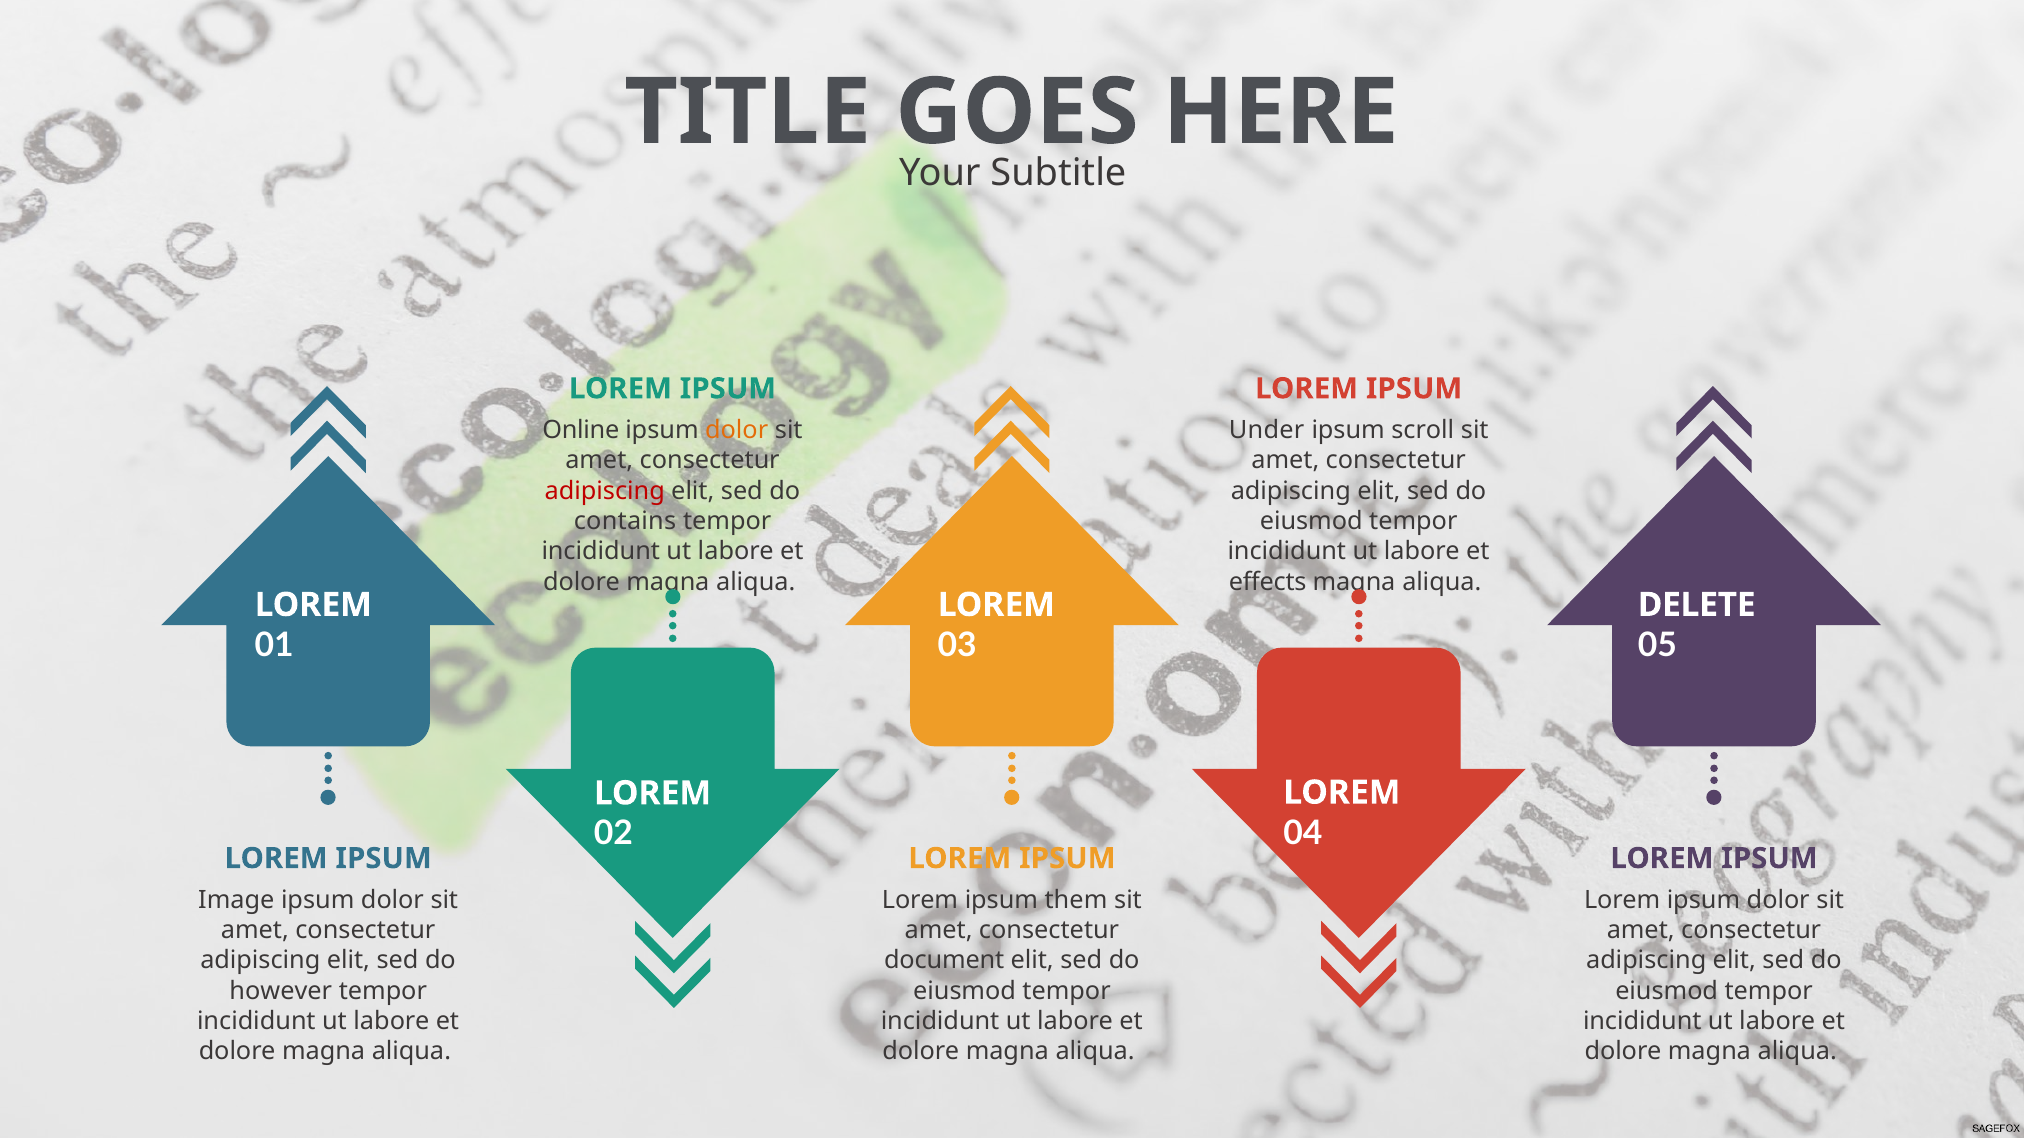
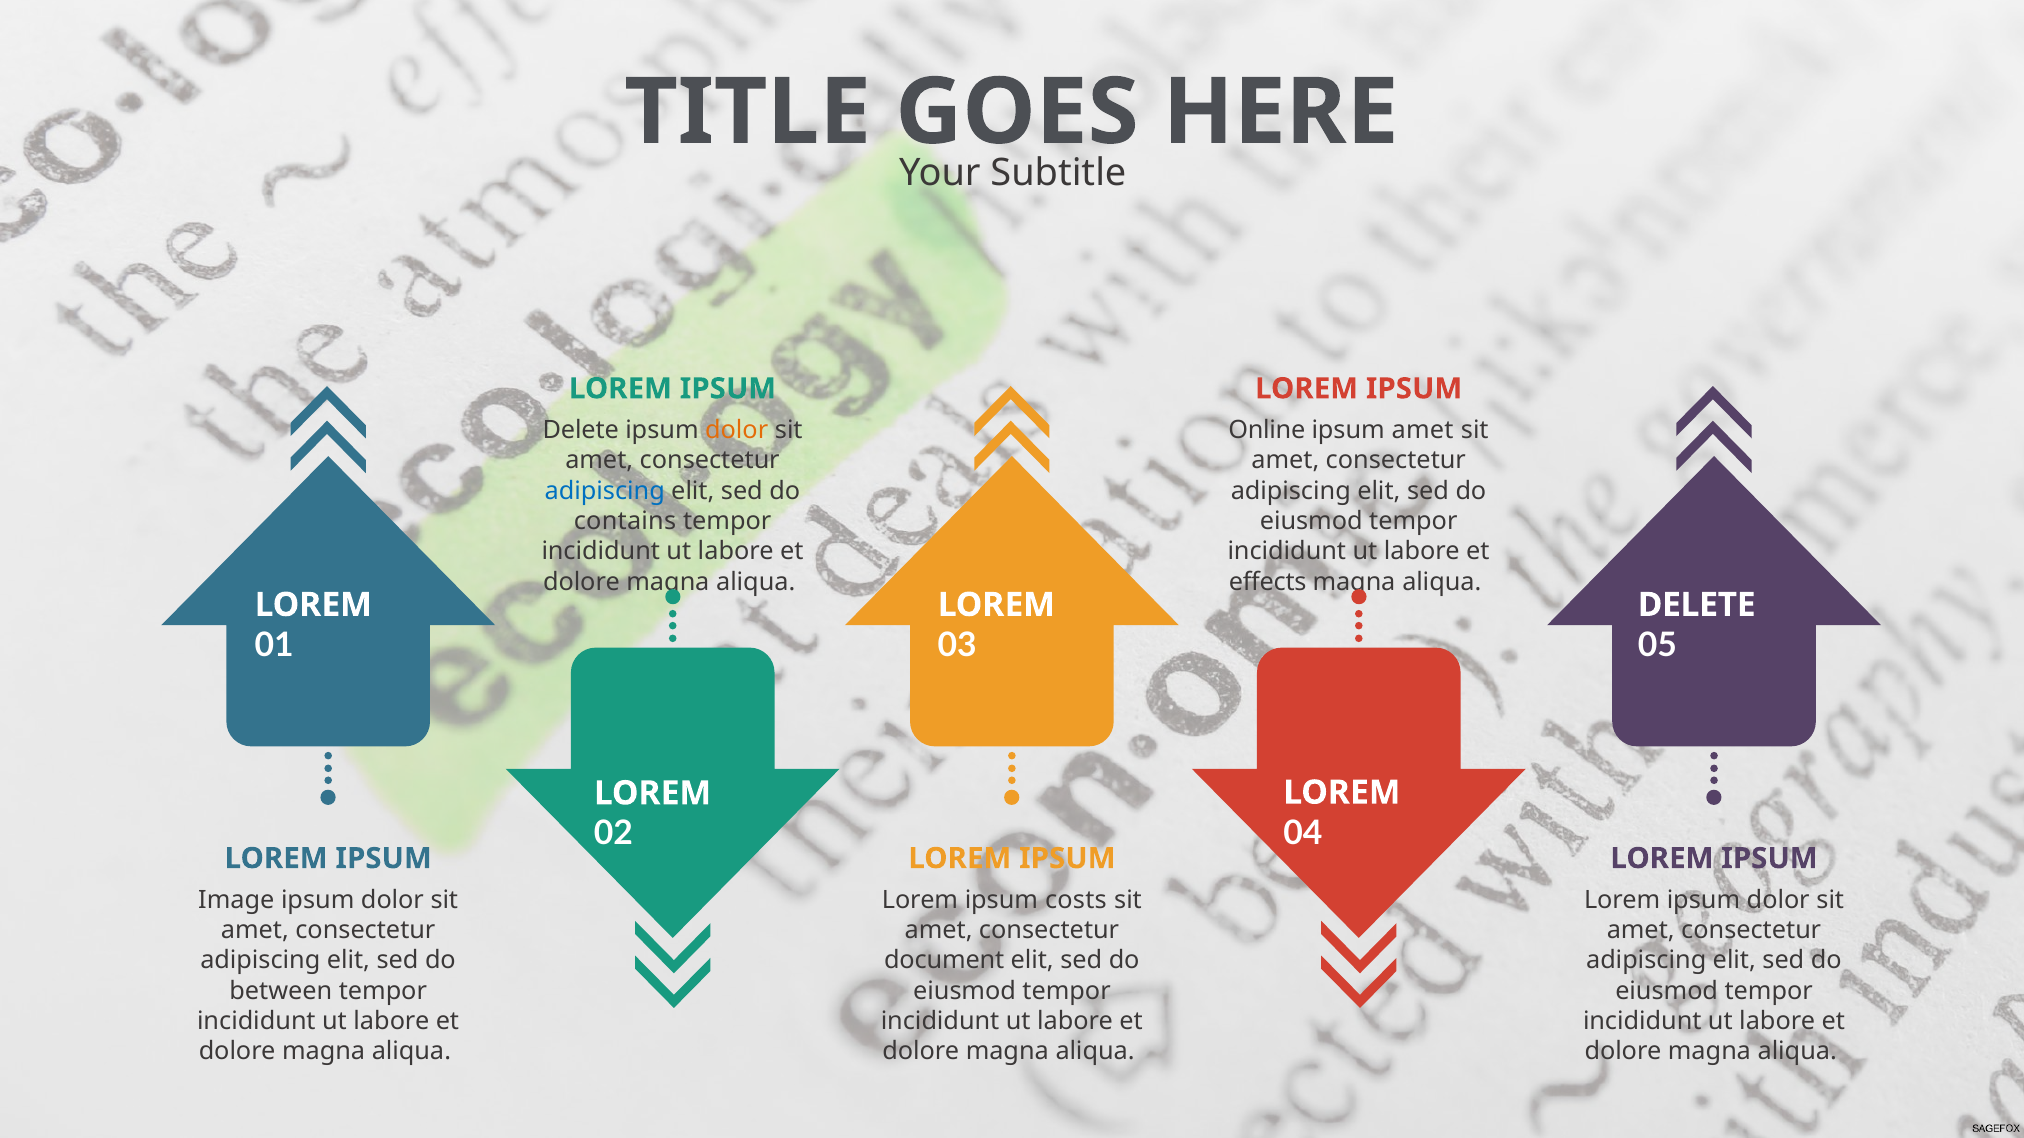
Online at (581, 430): Online -> Delete
Under: Under -> Online
ipsum scroll: scroll -> amet
adipiscing at (605, 491) colour: red -> blue
them: them -> costs
however: however -> between
